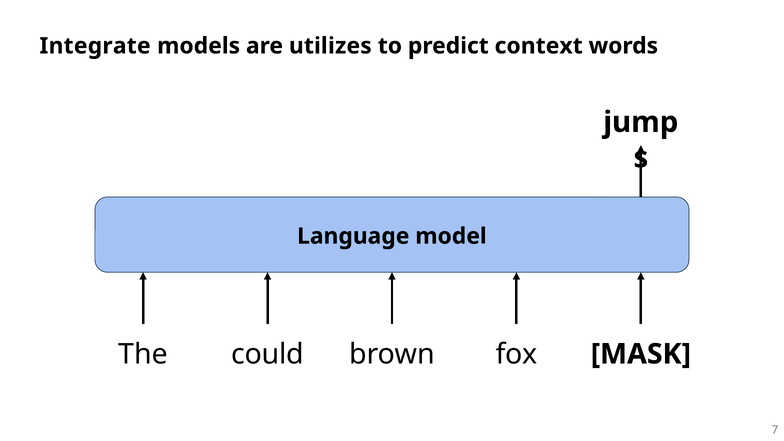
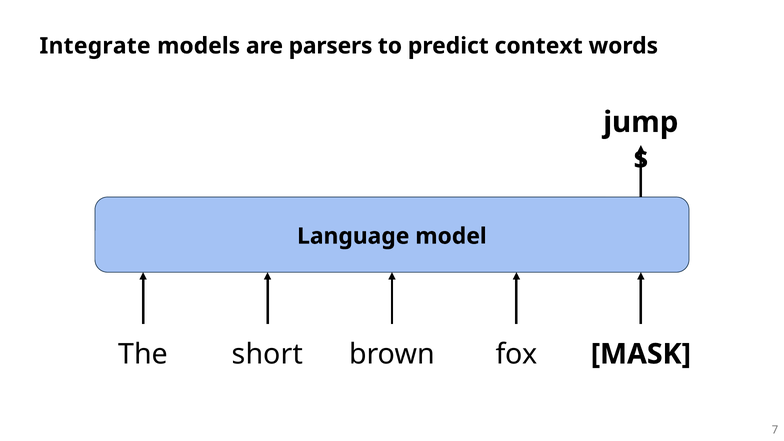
utilizes: utilizes -> parsers
could: could -> short
